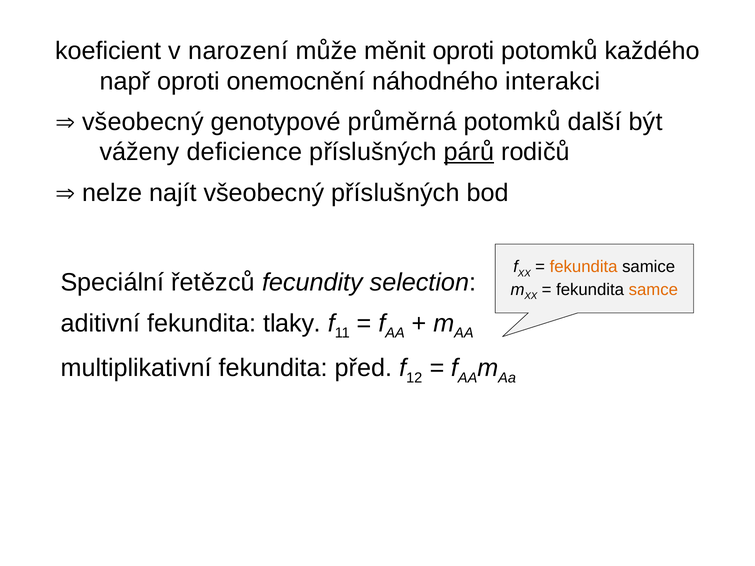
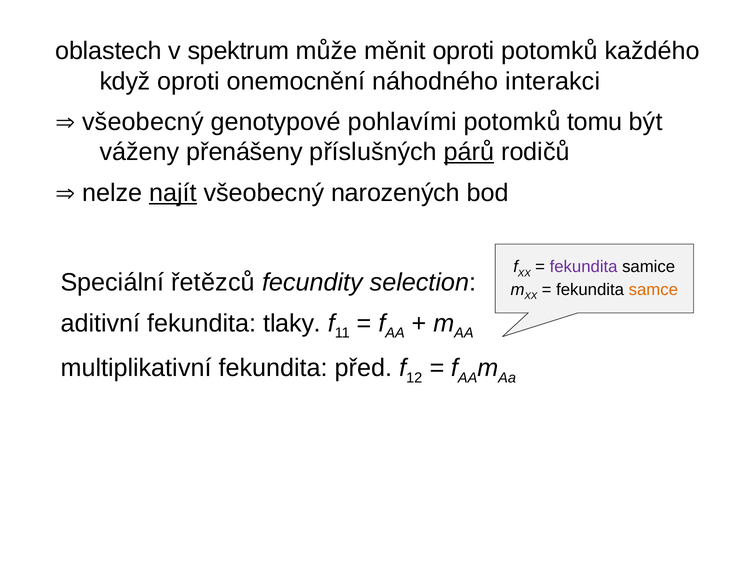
koeficient: koeficient -> oblastech
narození: narození -> spektrum
např: např -> když
průměrná: průměrná -> pohlavími
další: další -> tomu
deficience: deficience -> přenášeny
najít underline: none -> present
všeobecný příslušných: příslušných -> narozených
fekundita at (584, 267) colour: orange -> purple
